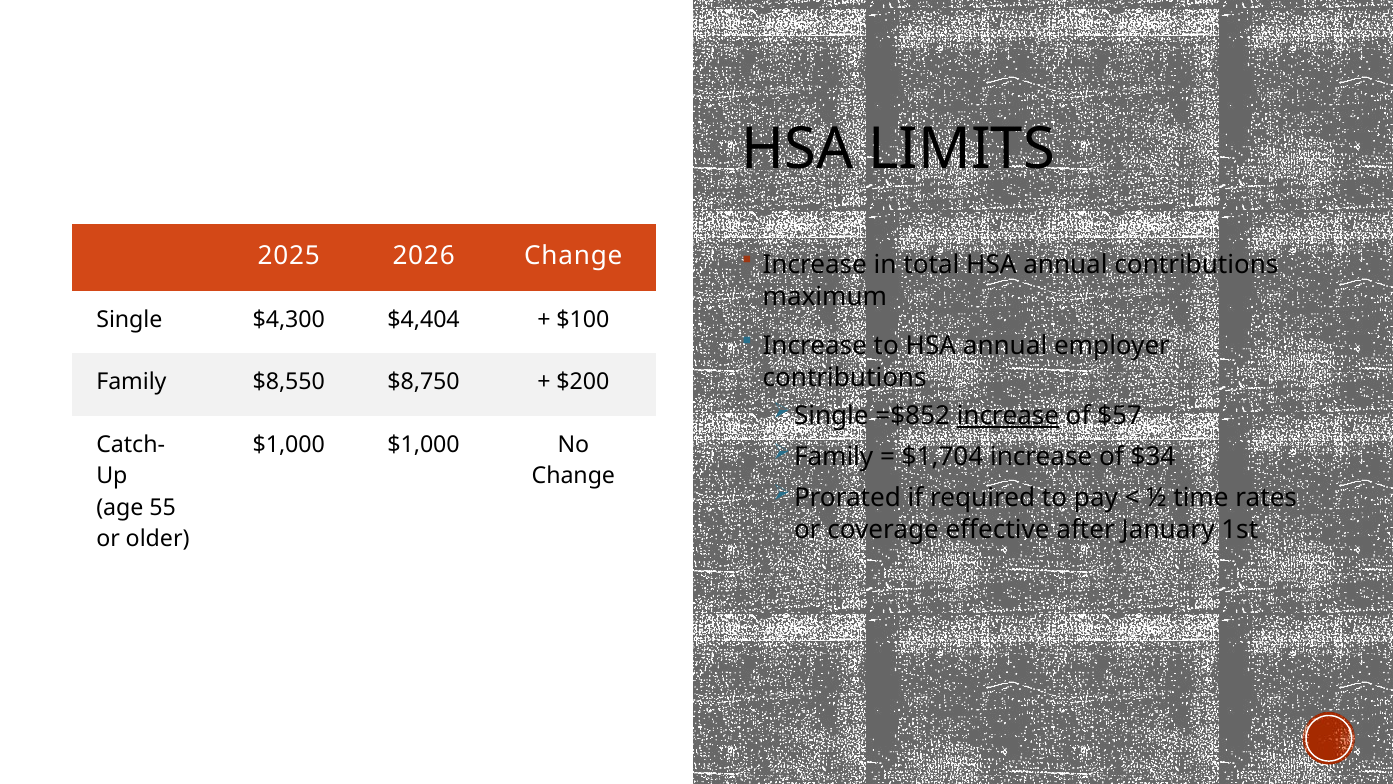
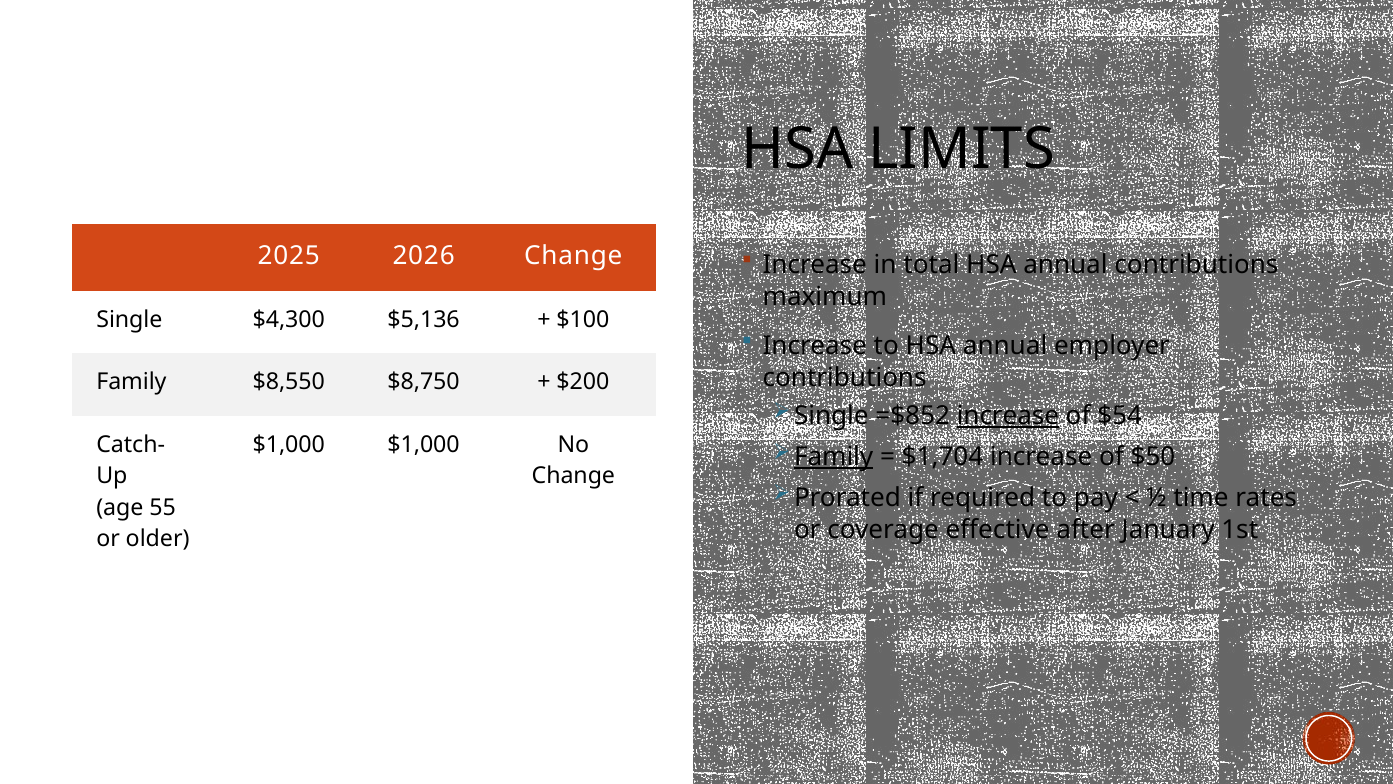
$4,404: $4,404 -> $5,136
$57: $57 -> $54
Family at (834, 456) underline: none -> present
$34: $34 -> $50
